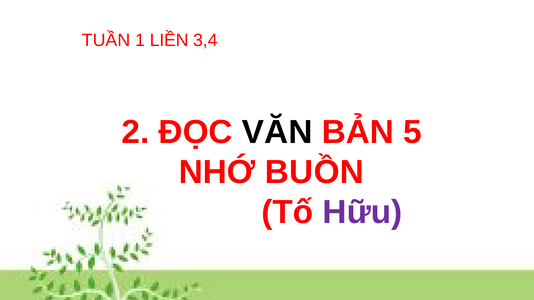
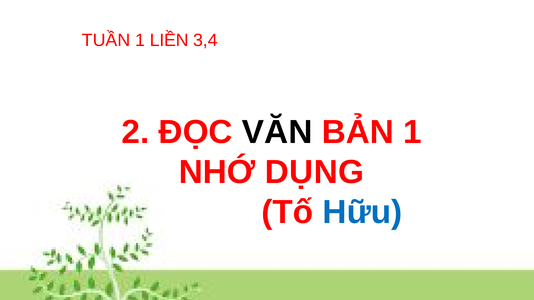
BẢN 5: 5 -> 1
BUỒN: BUỒN -> DỤNG
Hữu colour: purple -> blue
